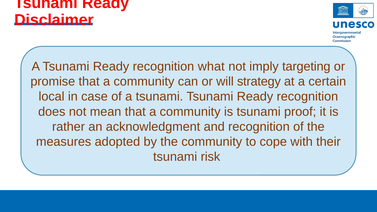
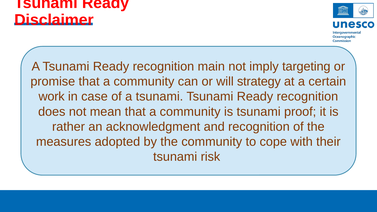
what: what -> main
local: local -> work
